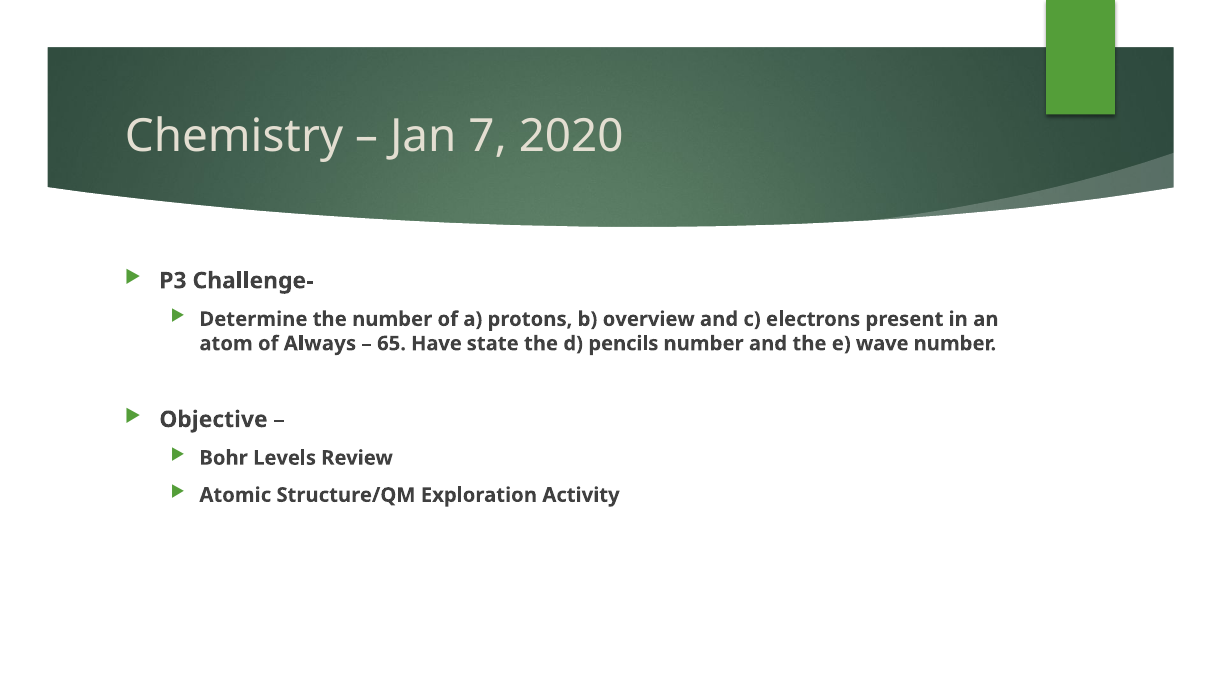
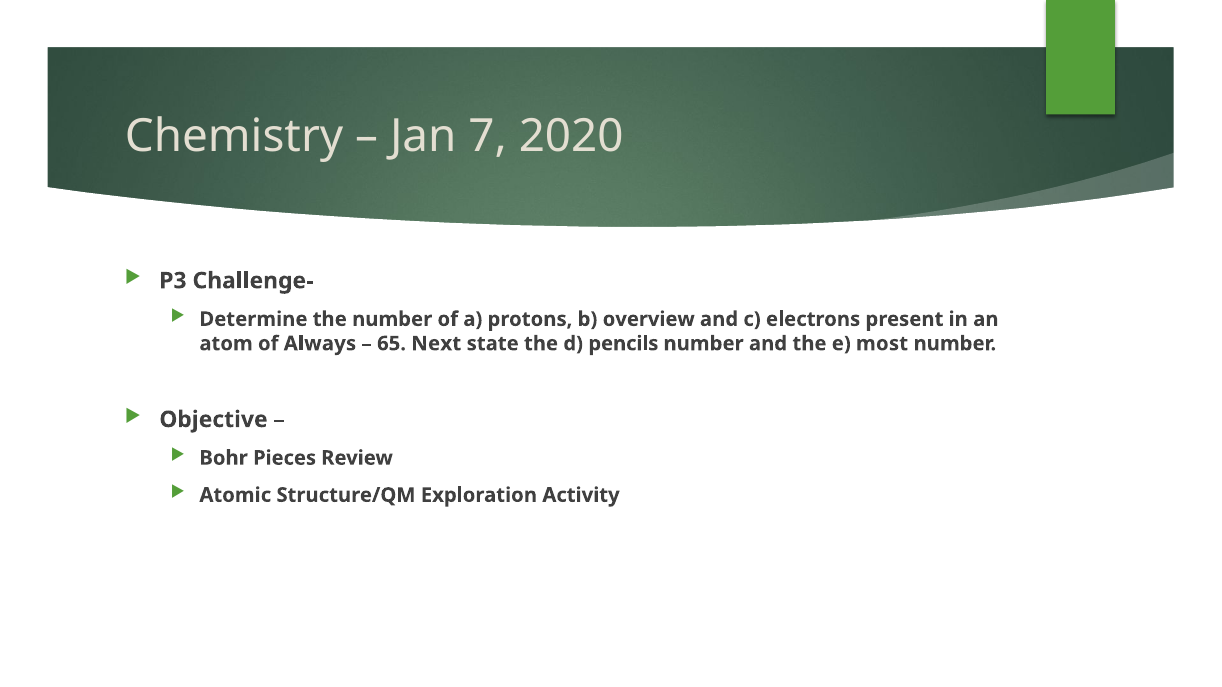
Have: Have -> Next
wave: wave -> most
Levels: Levels -> Pieces
